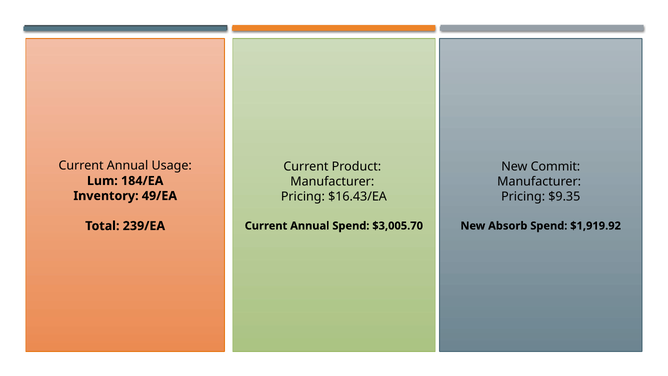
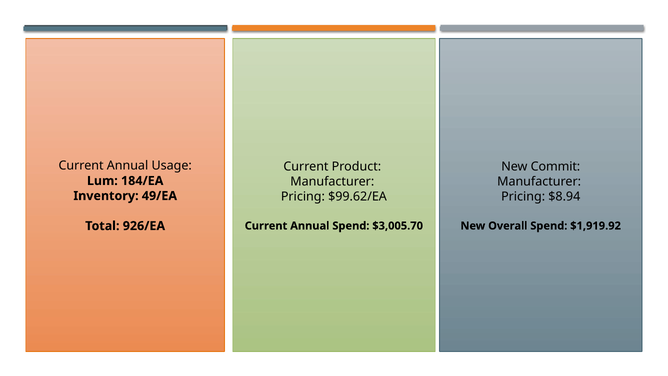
$16.43/EA: $16.43/EA -> $99.62/EA
$9.35: $9.35 -> $8.94
239/EA: 239/EA -> 926/EA
Absorb: Absorb -> Overall
